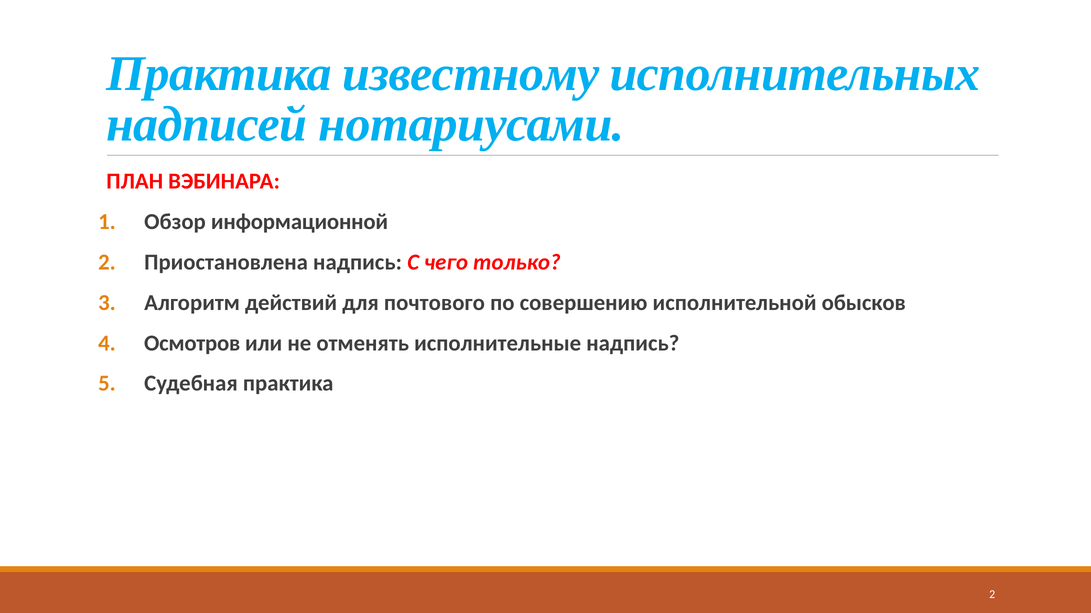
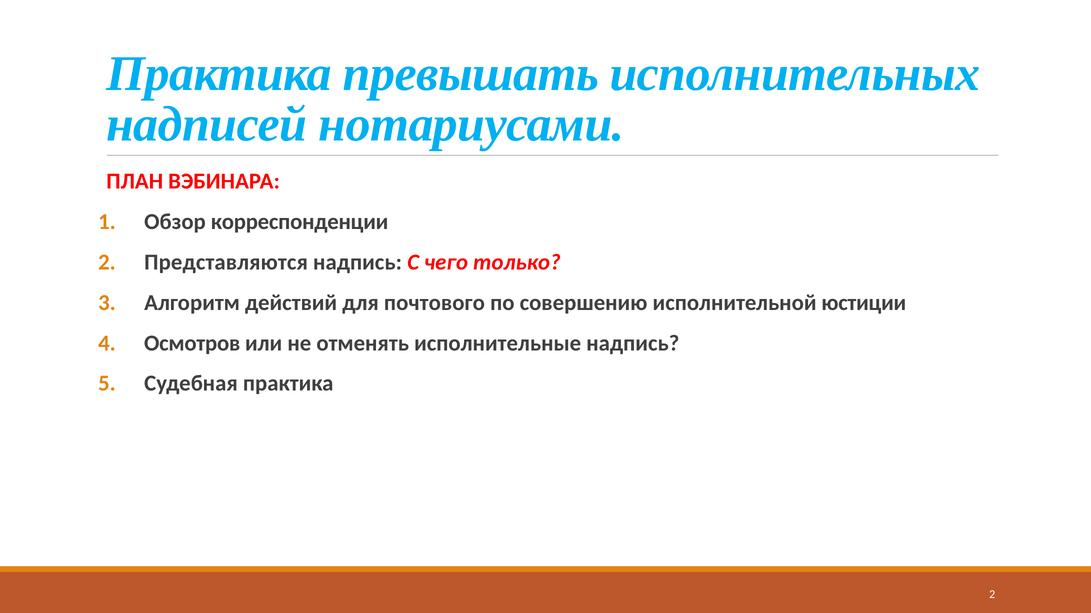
известному: известному -> превышать
информационной: информационной -> корреспонденции
Приостановлена: Приостановлена -> Представляются
обысков: обысков -> юстиции
